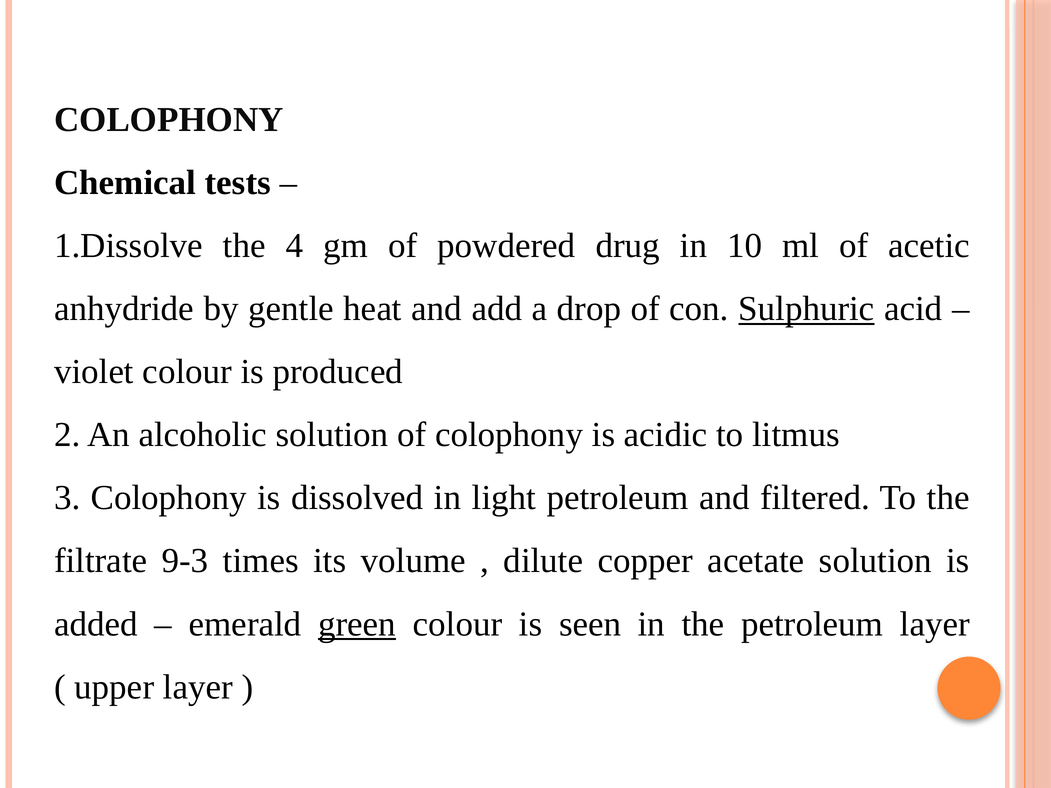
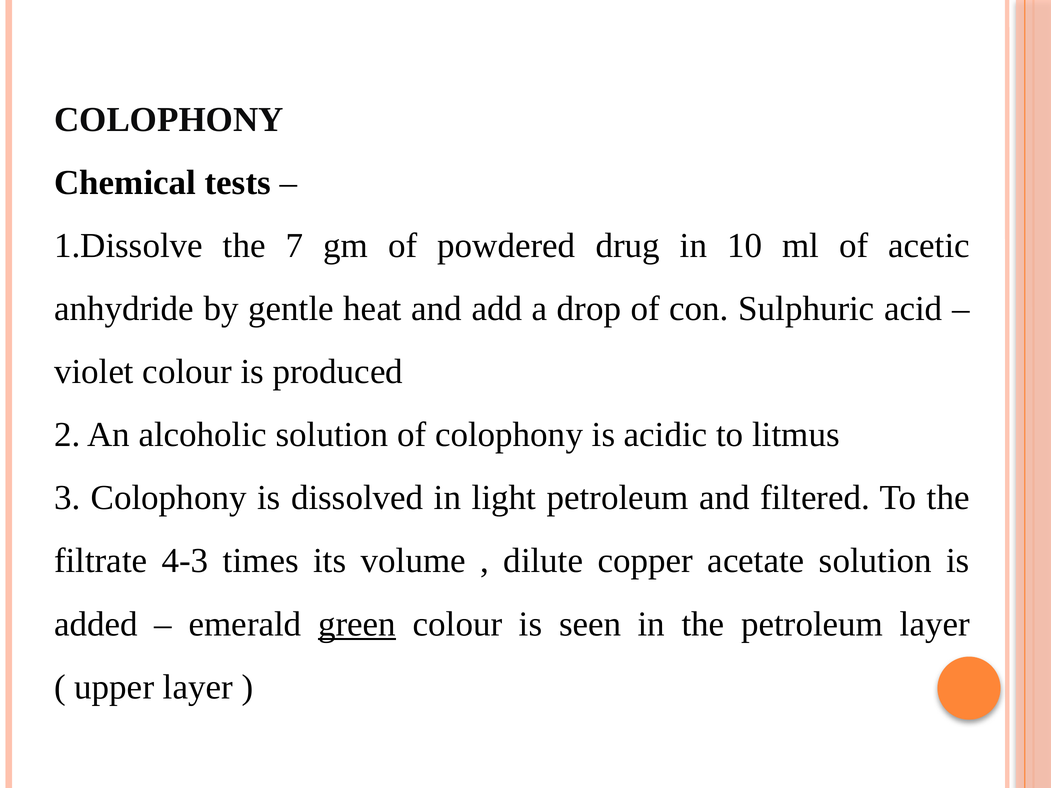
4: 4 -> 7
Sulphuric underline: present -> none
9-3: 9-3 -> 4-3
